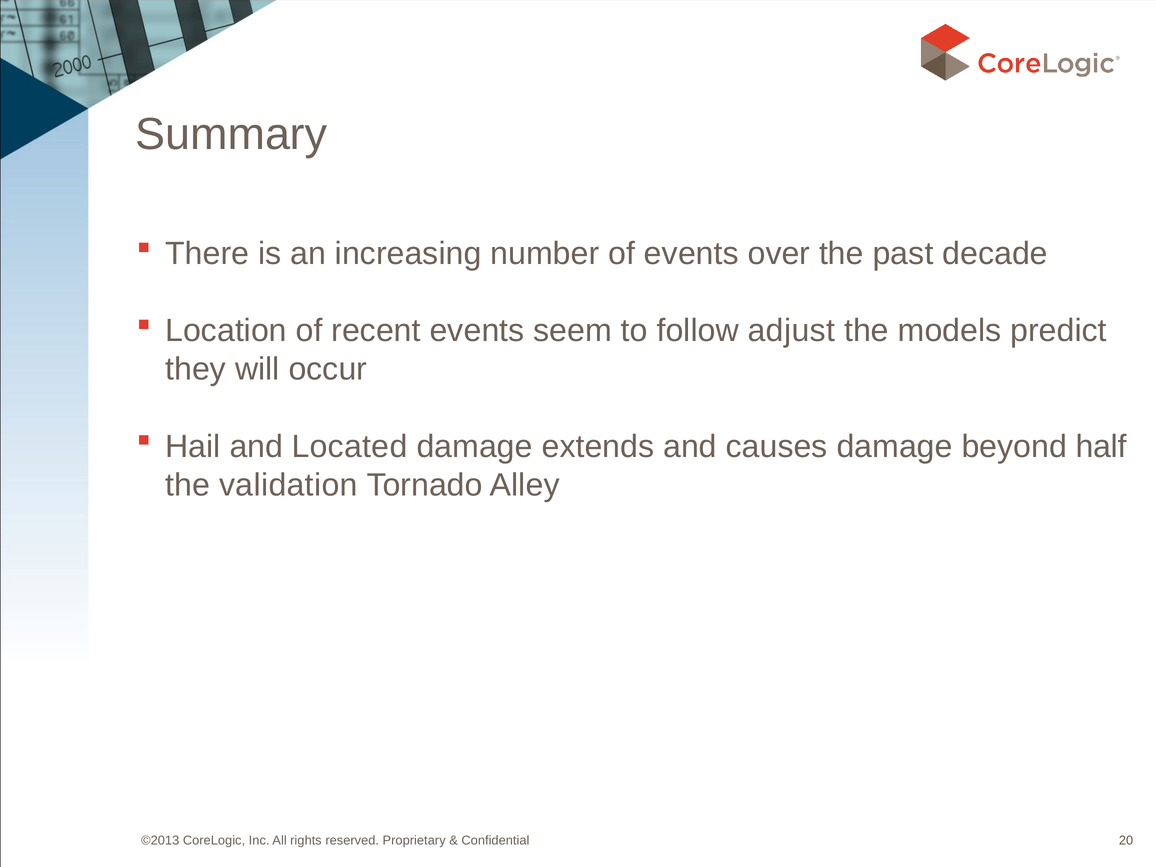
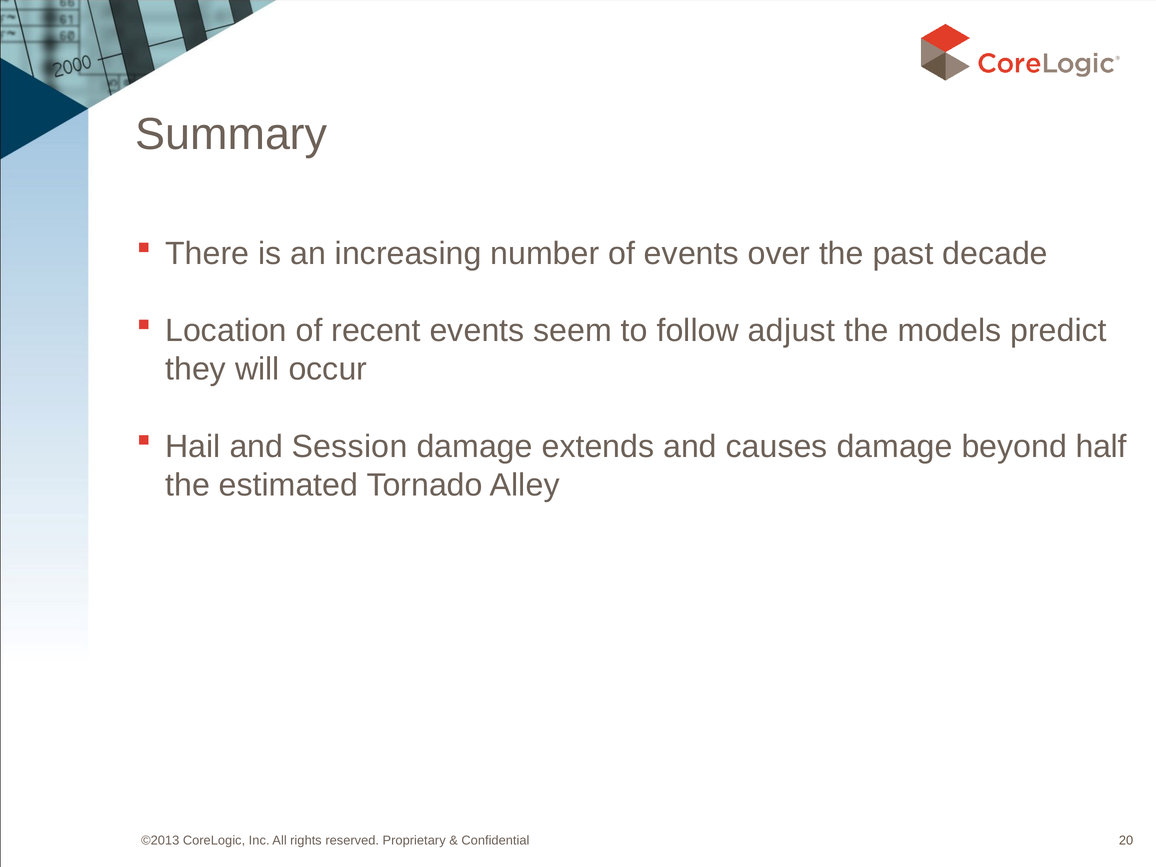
Located: Located -> Session
validation: validation -> estimated
